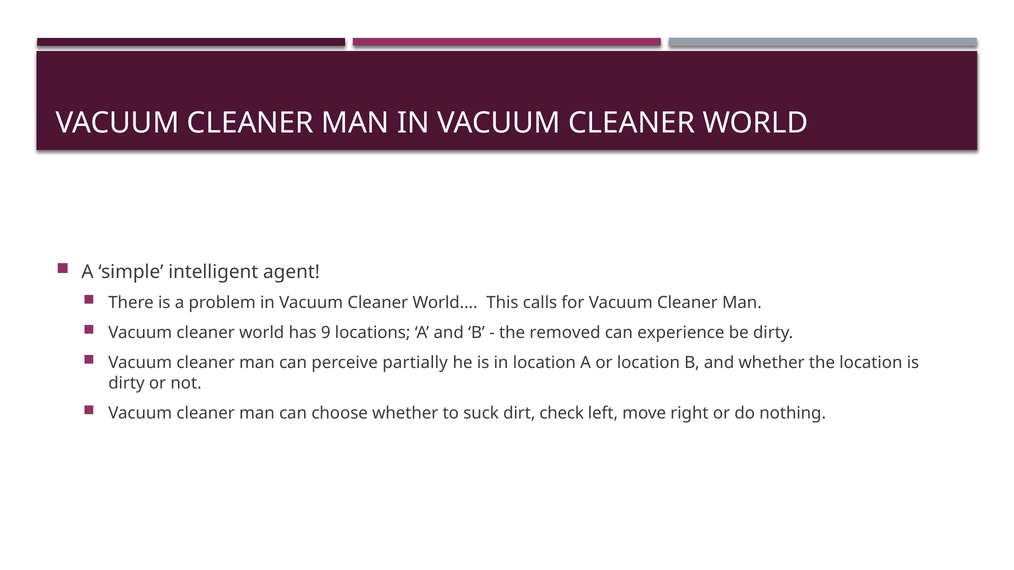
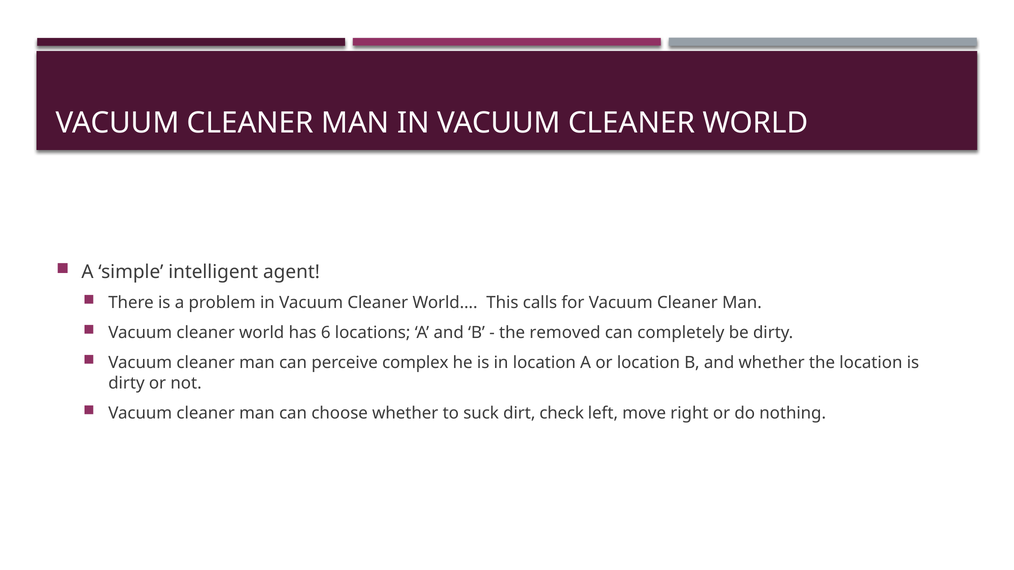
9: 9 -> 6
experience: experience -> completely
partially: partially -> complex
